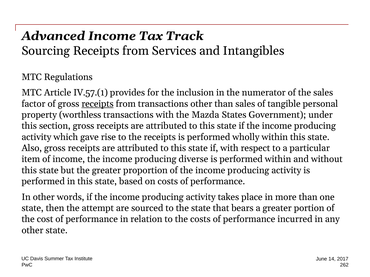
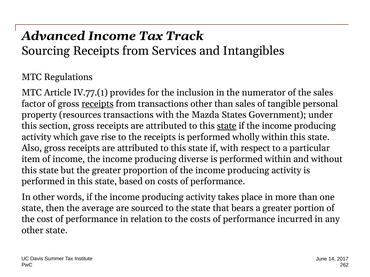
IV.57.(1: IV.57.(1 -> IV.77.(1
worthless: worthless -> resources
state at (227, 126) underline: none -> present
attempt: attempt -> average
